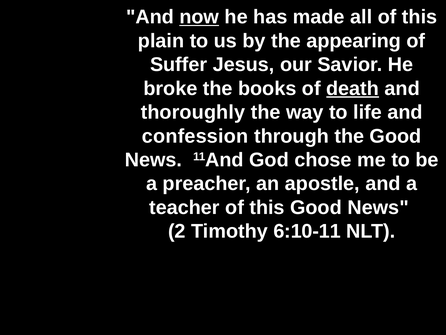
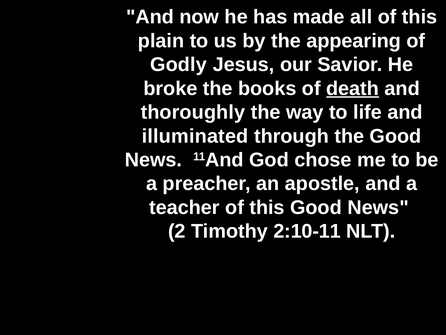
now underline: present -> none
Suffer: Suffer -> Godly
confession: confession -> illuminated
6:10-11: 6:10-11 -> 2:10-11
